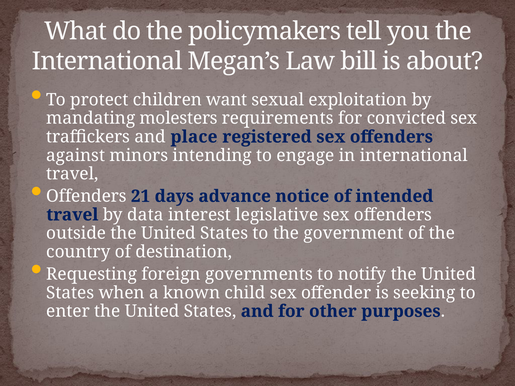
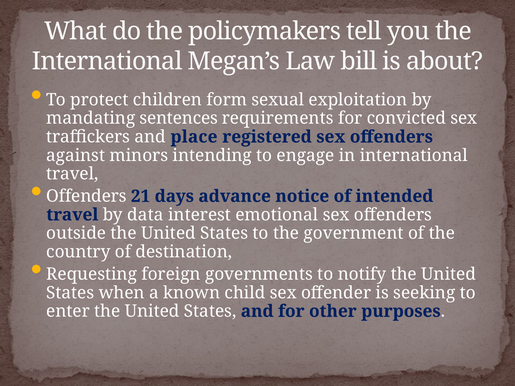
want: want -> form
molesters: molesters -> sentences
legislative: legislative -> emotional
